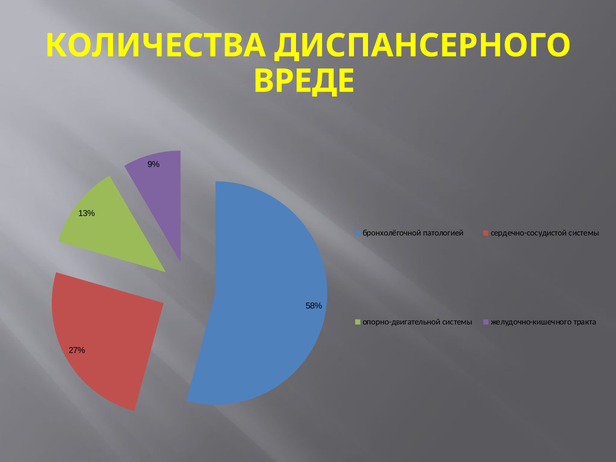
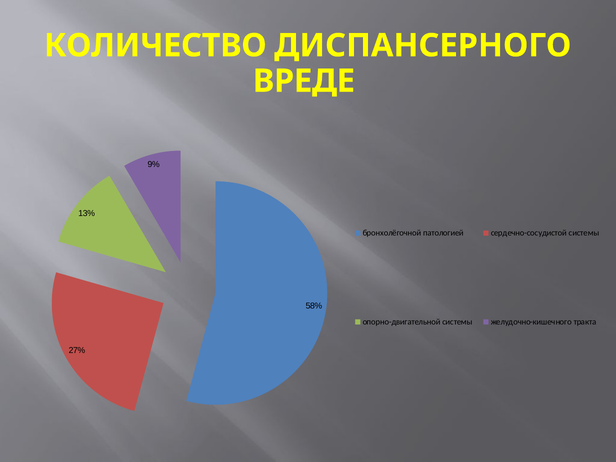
КОЛИЧЕСТВА: КОЛИЧЕСТВА -> КОЛИЧЕСТВО
